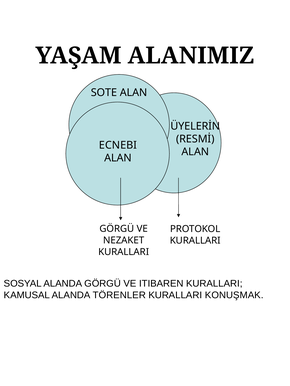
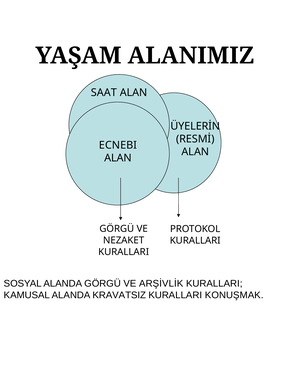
SOTE: SOTE -> SAAT
ITIBAREN: ITIBAREN -> ARŞİVLİK
TÖRENLER: TÖRENLER -> KRAVATSIZ
